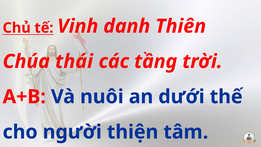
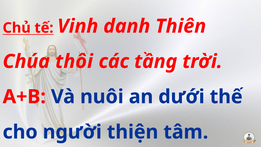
thái: thái -> thôi
